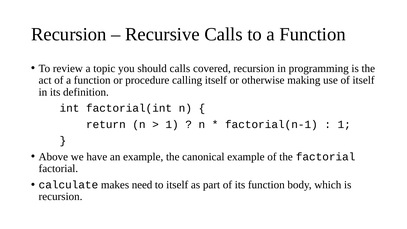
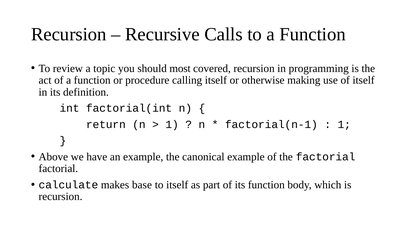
should calls: calls -> most
need: need -> base
